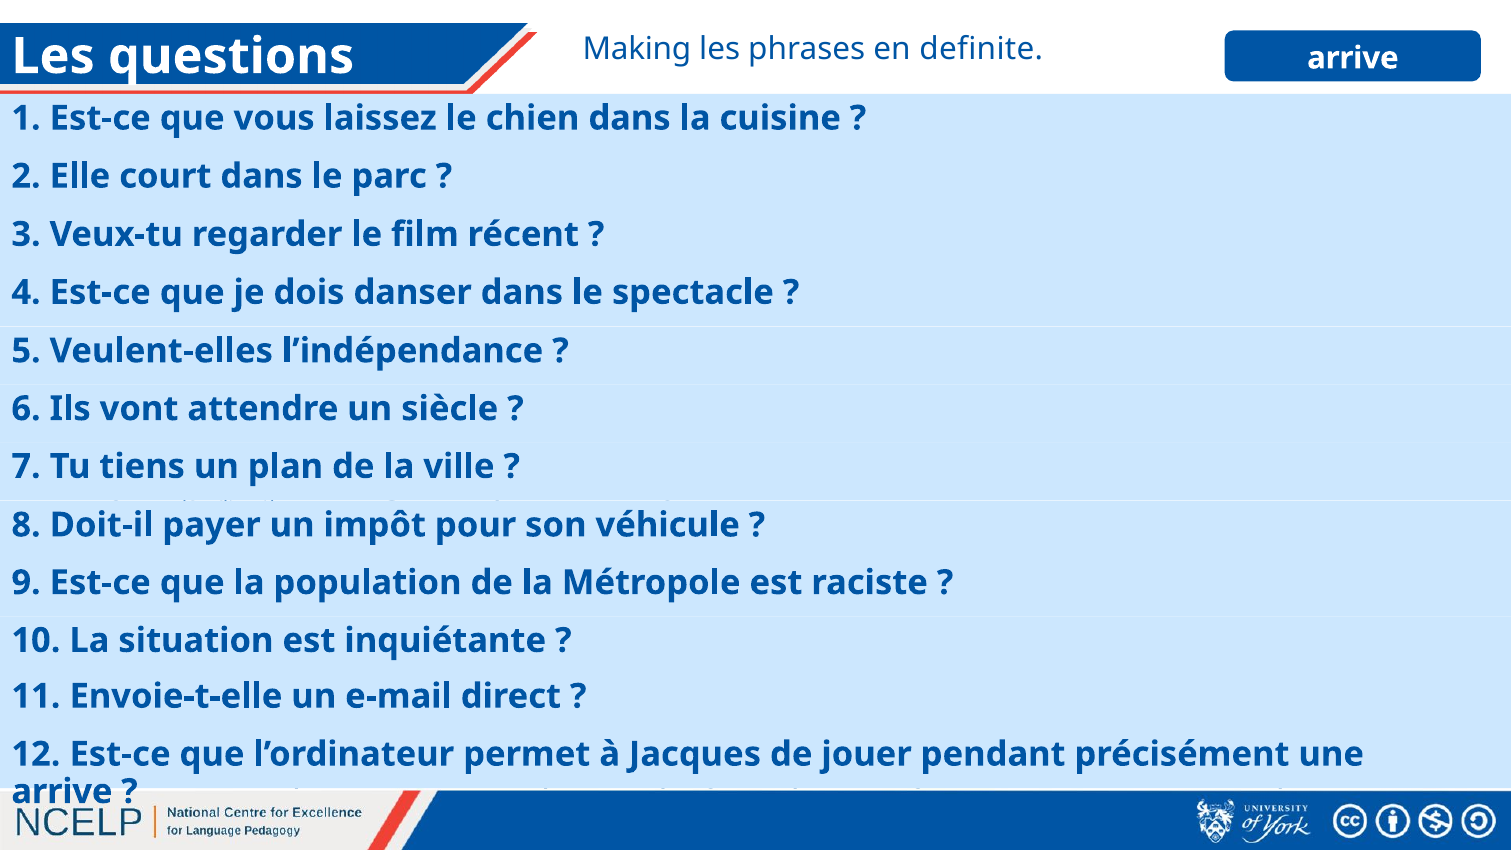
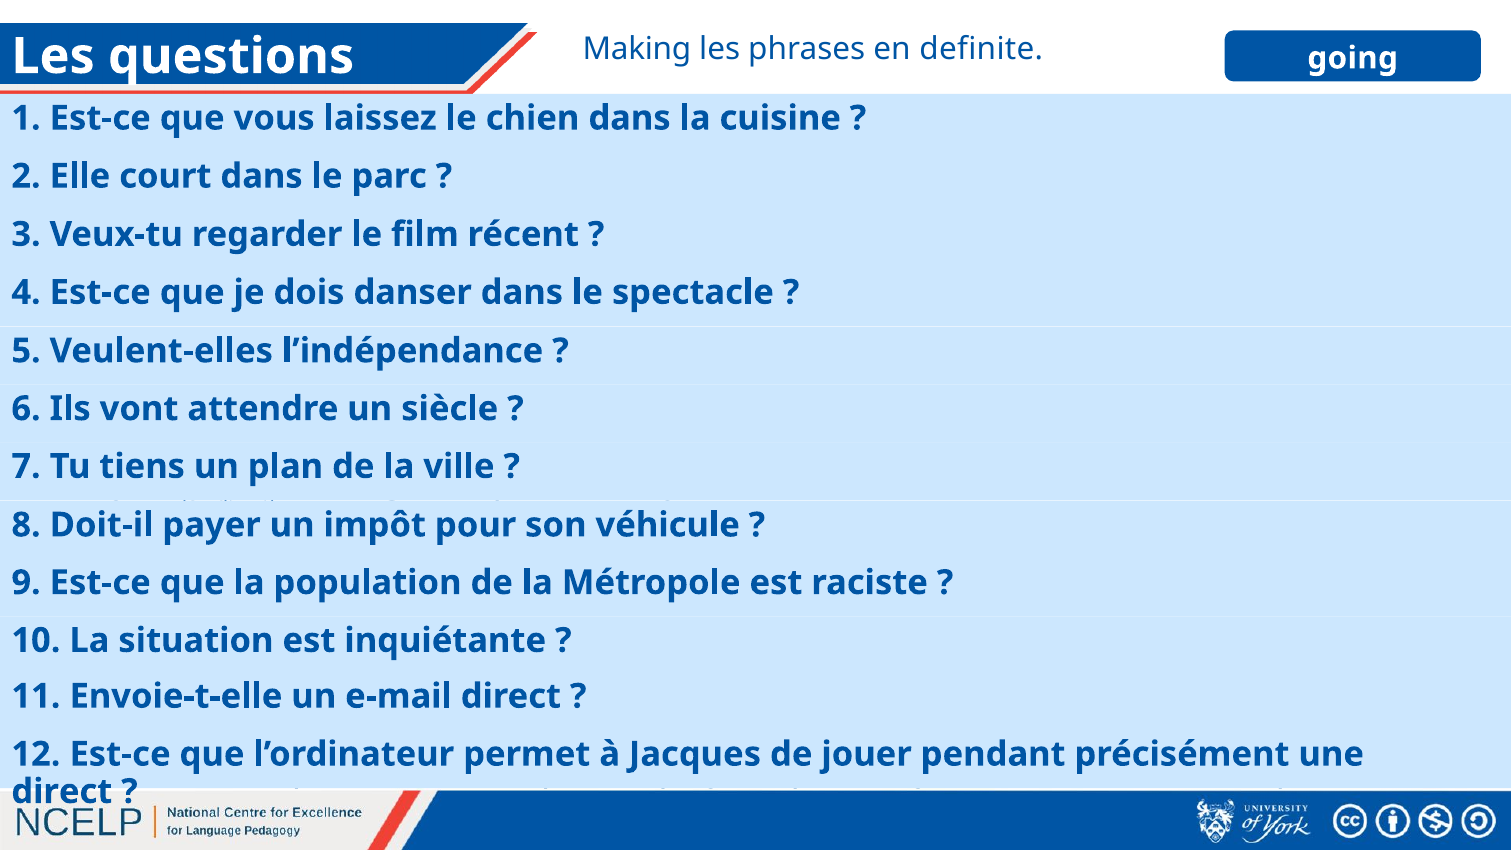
arrive at (1353, 58): arrive -> going
arrive at (62, 792): arrive -> direct
